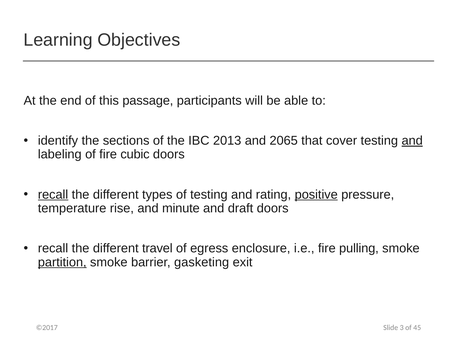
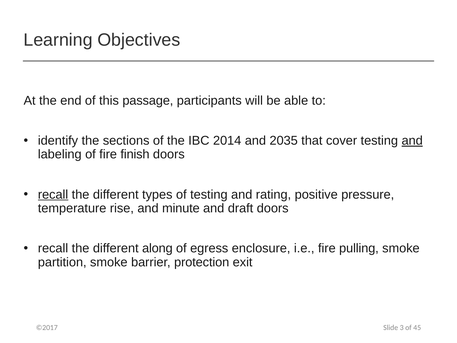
2013: 2013 -> 2014
2065: 2065 -> 2035
cubic: cubic -> finish
positive underline: present -> none
travel: travel -> along
partition underline: present -> none
gasketing: gasketing -> protection
